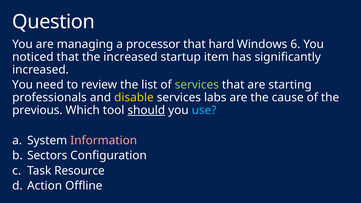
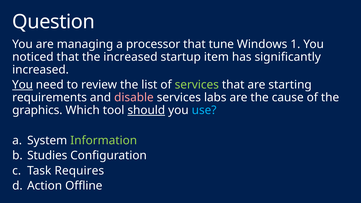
hard: hard -> tune
6: 6 -> 1
You at (23, 85) underline: none -> present
professionals: professionals -> requirements
disable colour: yellow -> pink
previous: previous -> graphics
Information colour: pink -> light green
Sectors: Sectors -> Studies
Resource: Resource -> Requires
